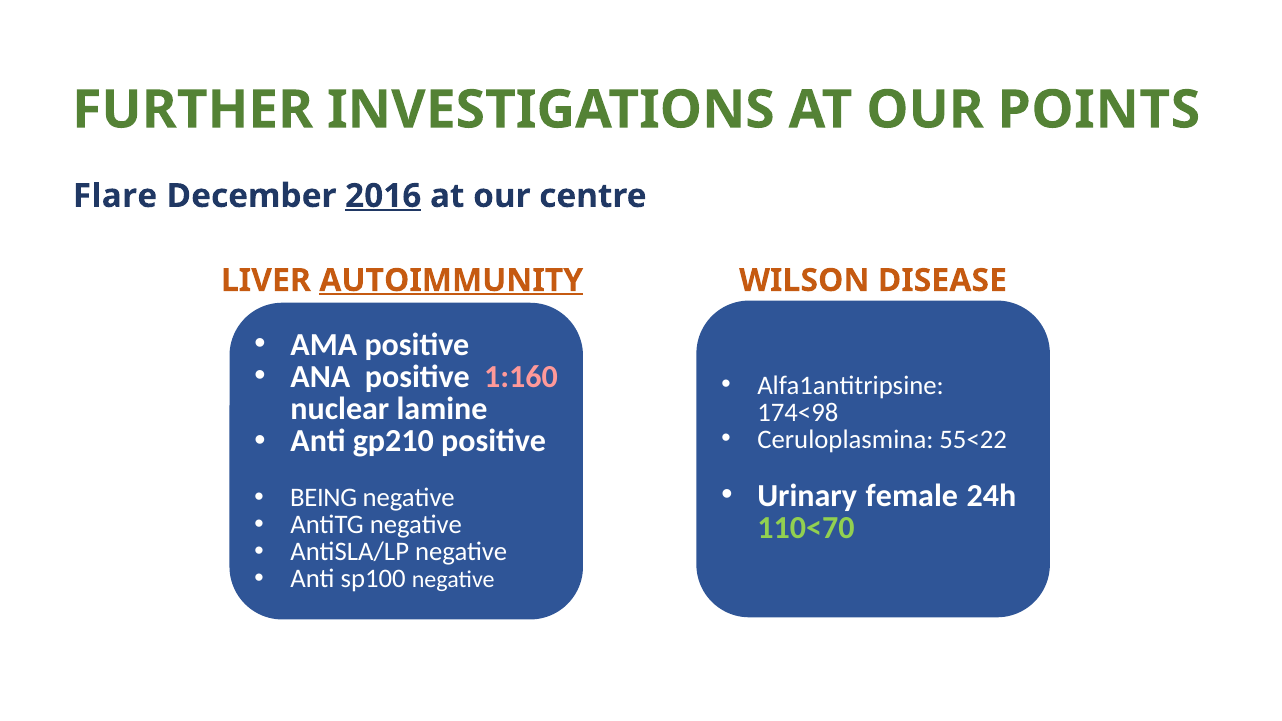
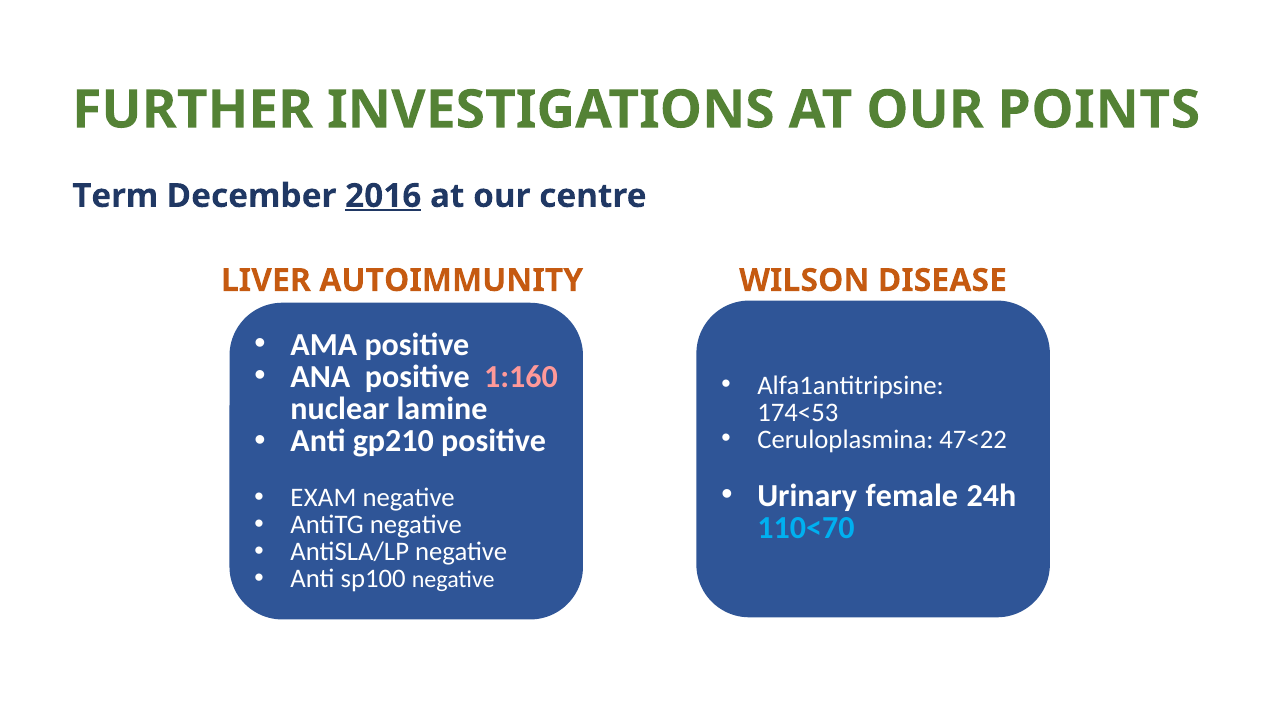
Flare: Flare -> Term
AUTOIMMUNITY underline: present -> none
174<98: 174<98 -> 174<53
55<22: 55<22 -> 47<22
BEING: BEING -> EXAM
110<70 colour: light green -> light blue
